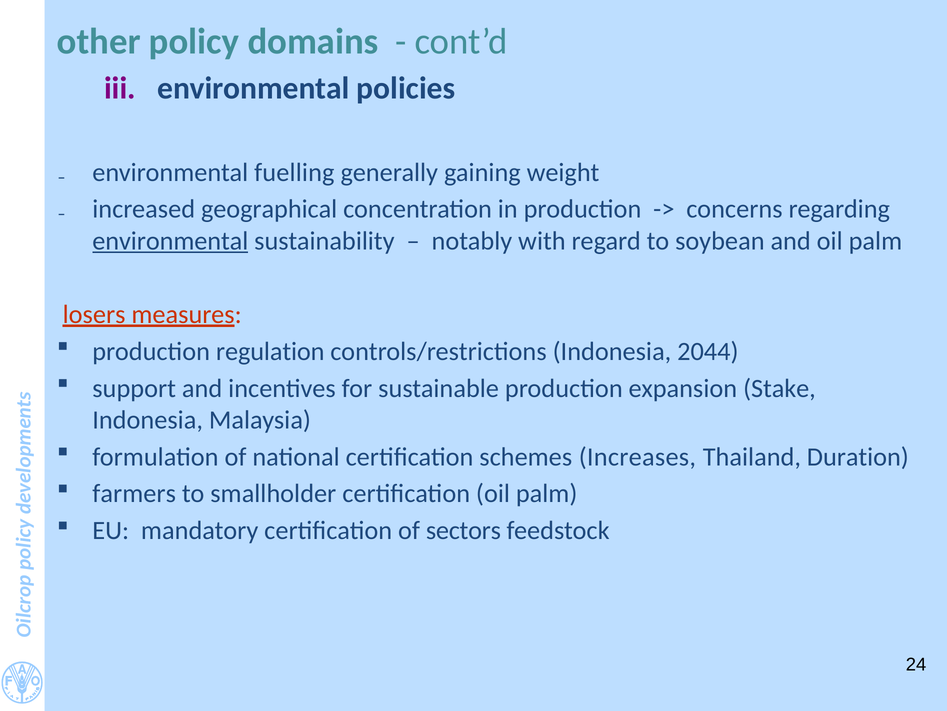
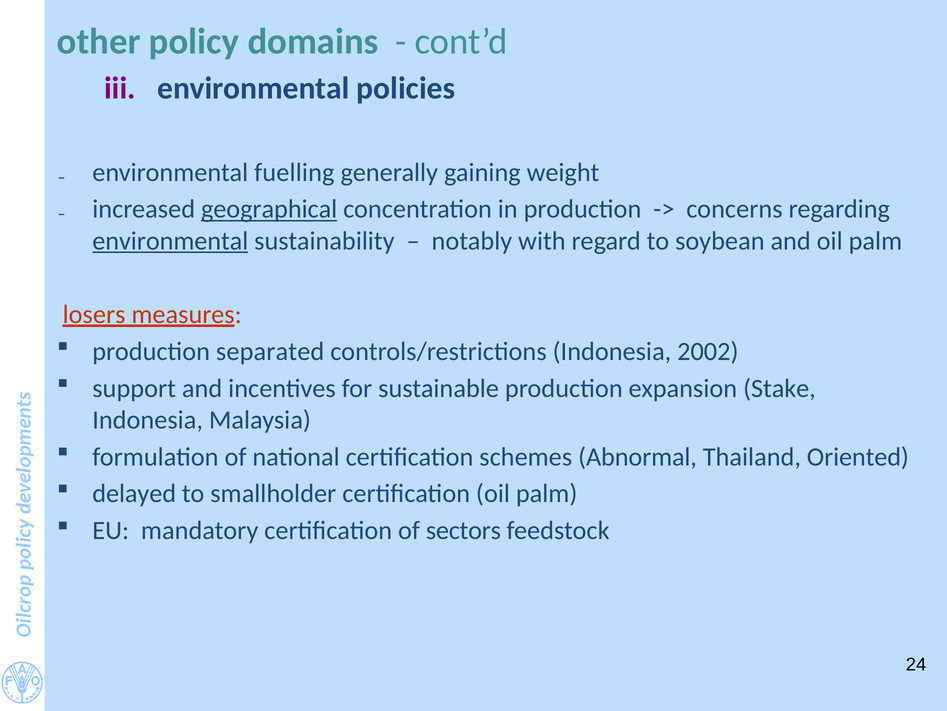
geographical underline: none -> present
regulation: regulation -> separated
2044: 2044 -> 2002
Increases: Increases -> Abnormal
Duration: Duration -> Oriented
farmers: farmers -> delayed
